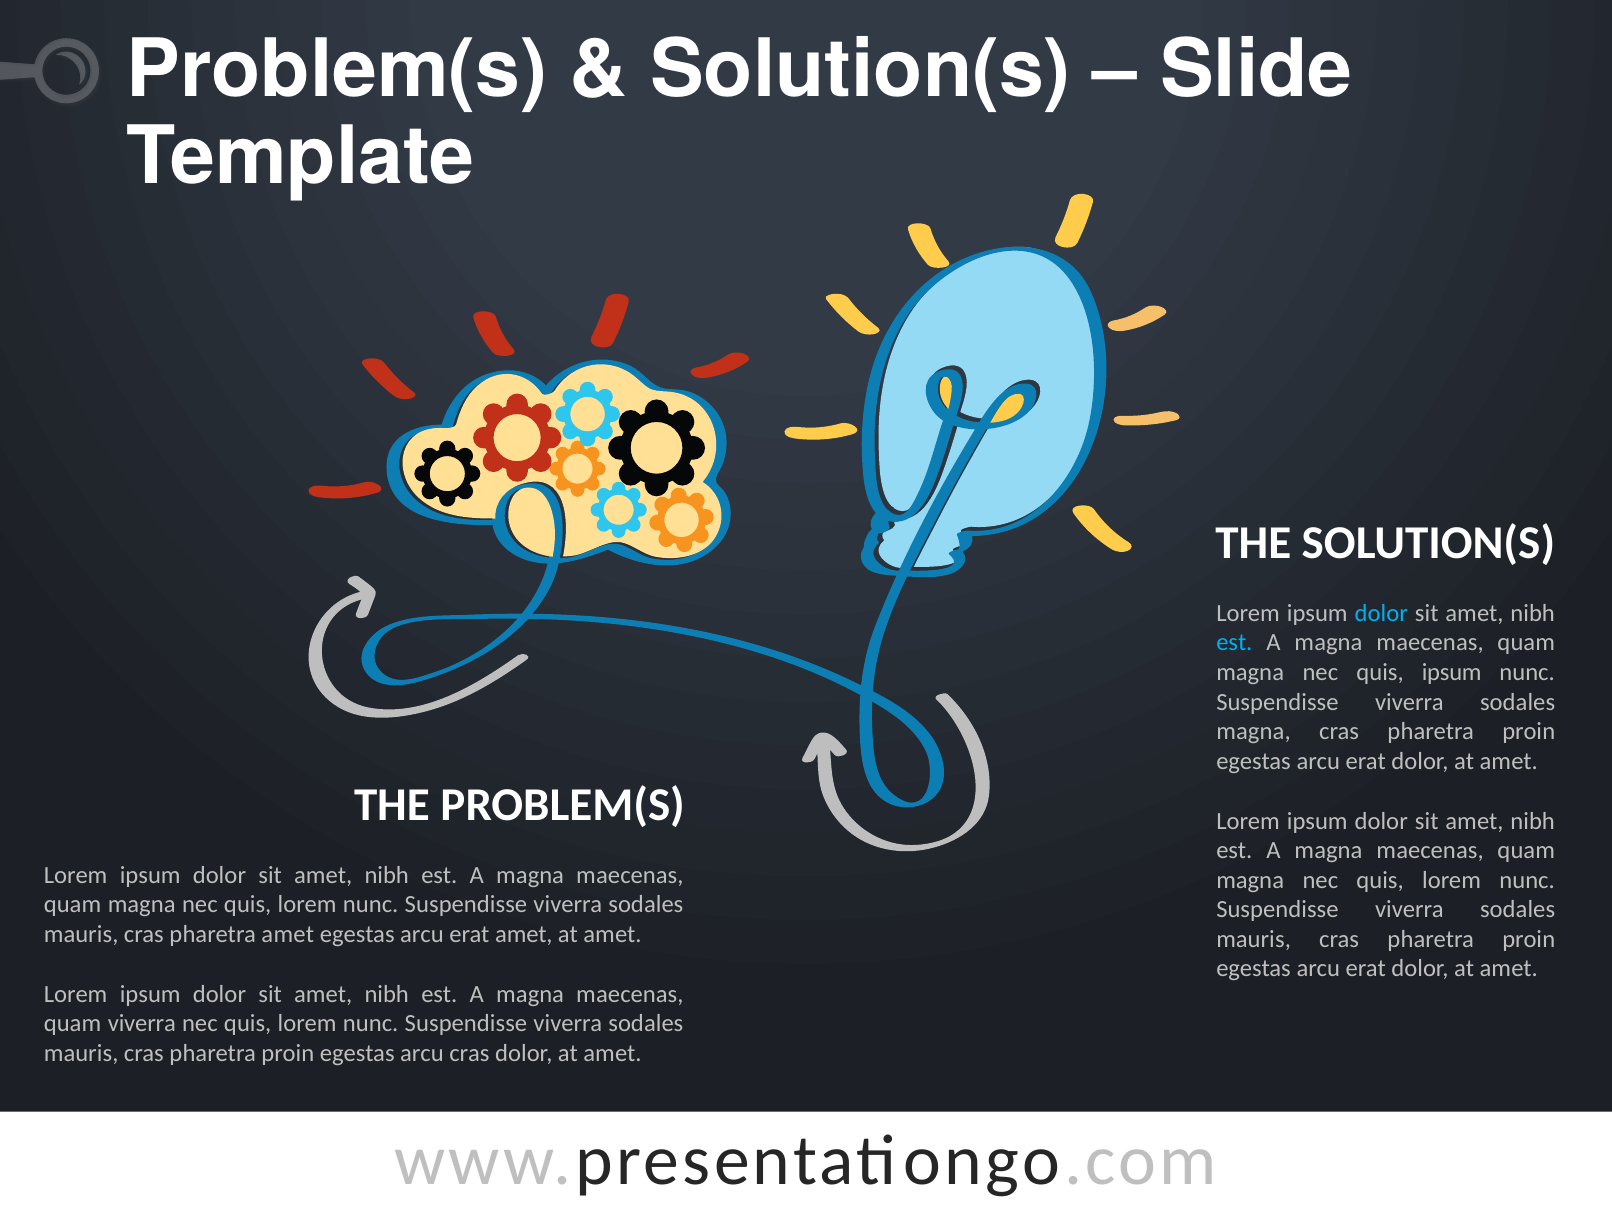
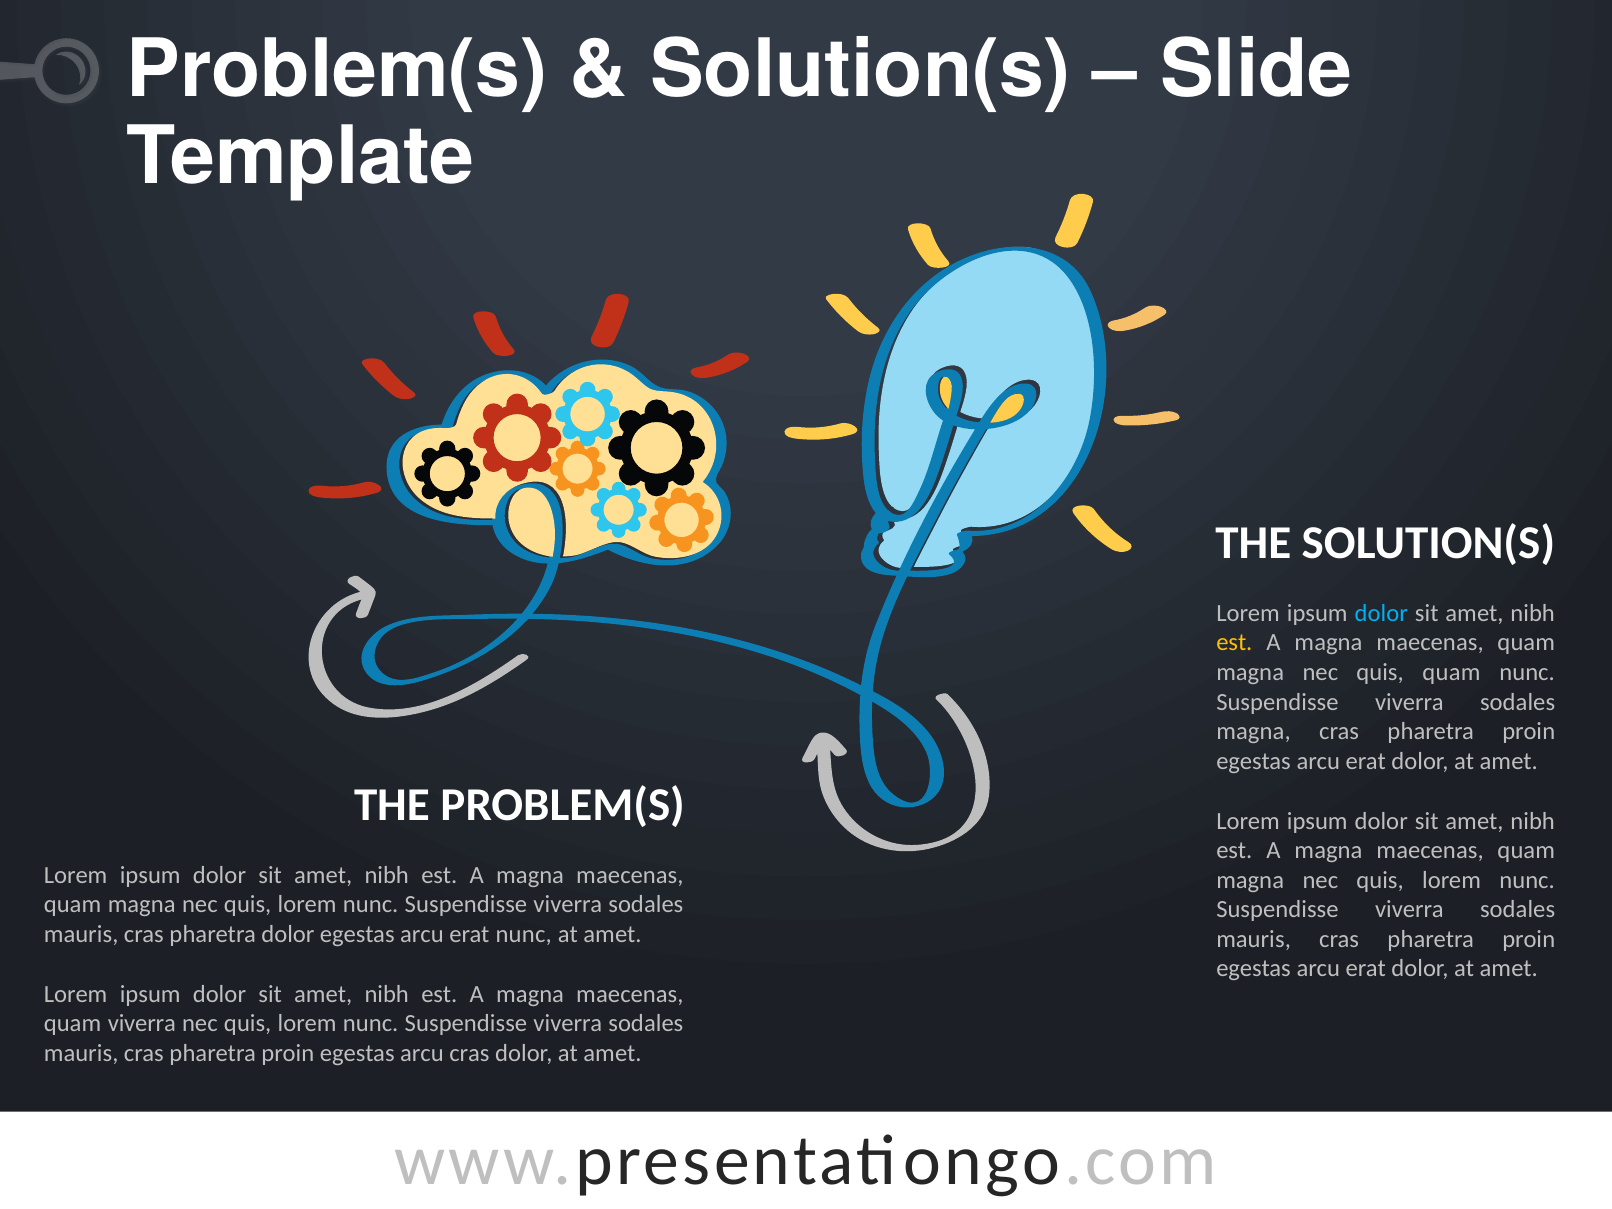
est at (1234, 643) colour: light blue -> yellow
quis ipsum: ipsum -> quam
pharetra amet: amet -> dolor
erat amet: amet -> nunc
